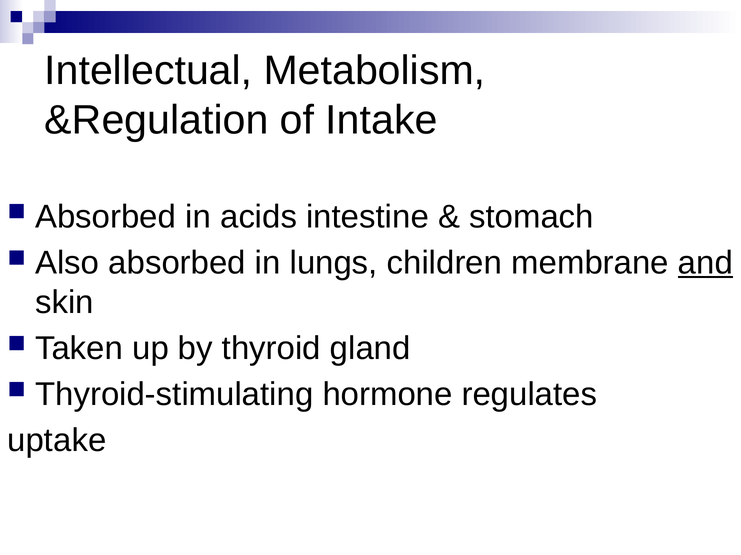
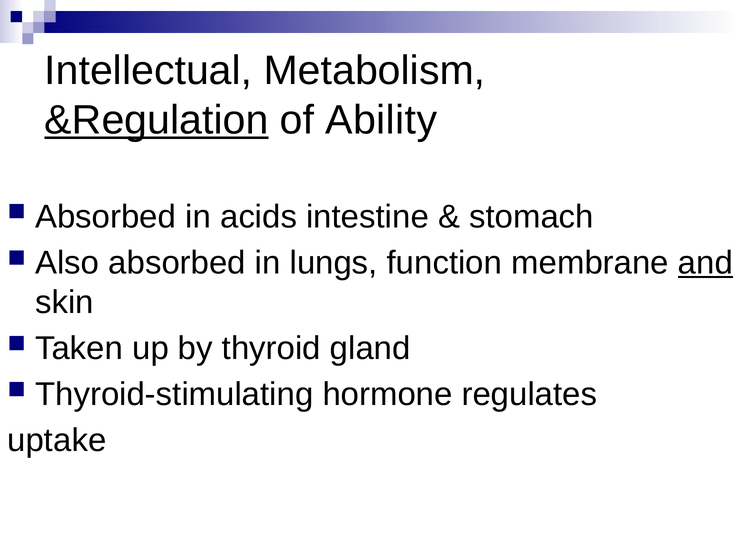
&Regulation underline: none -> present
Intake: Intake -> Ability
children: children -> function
